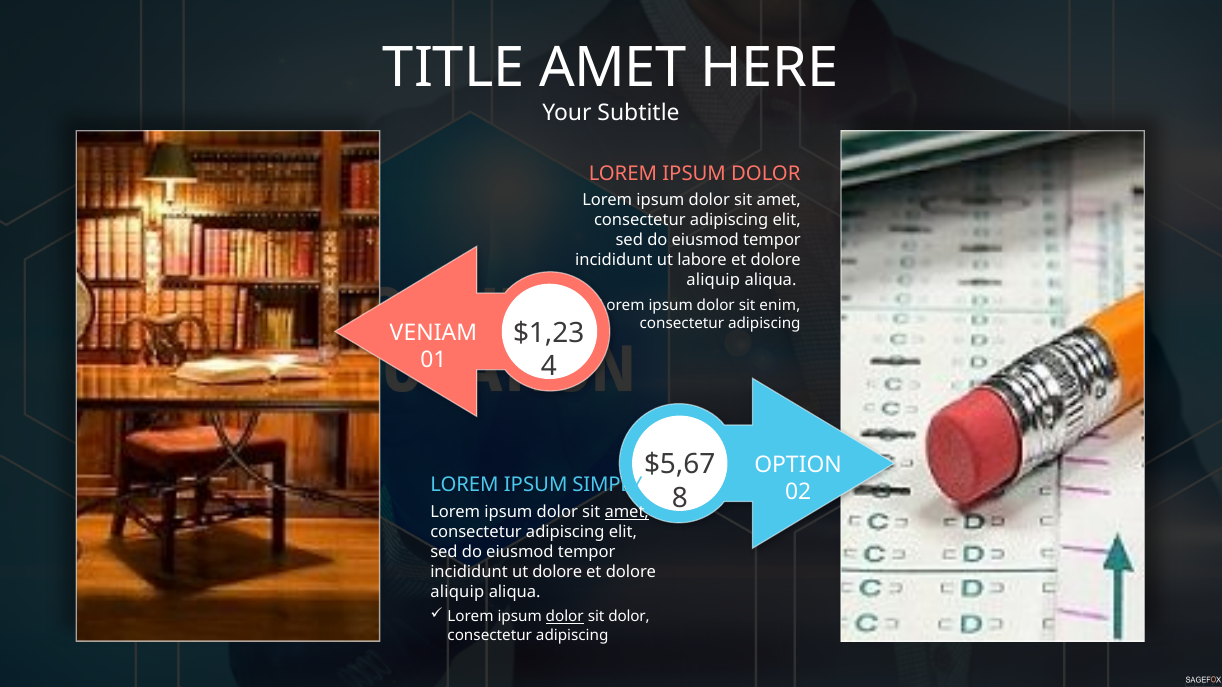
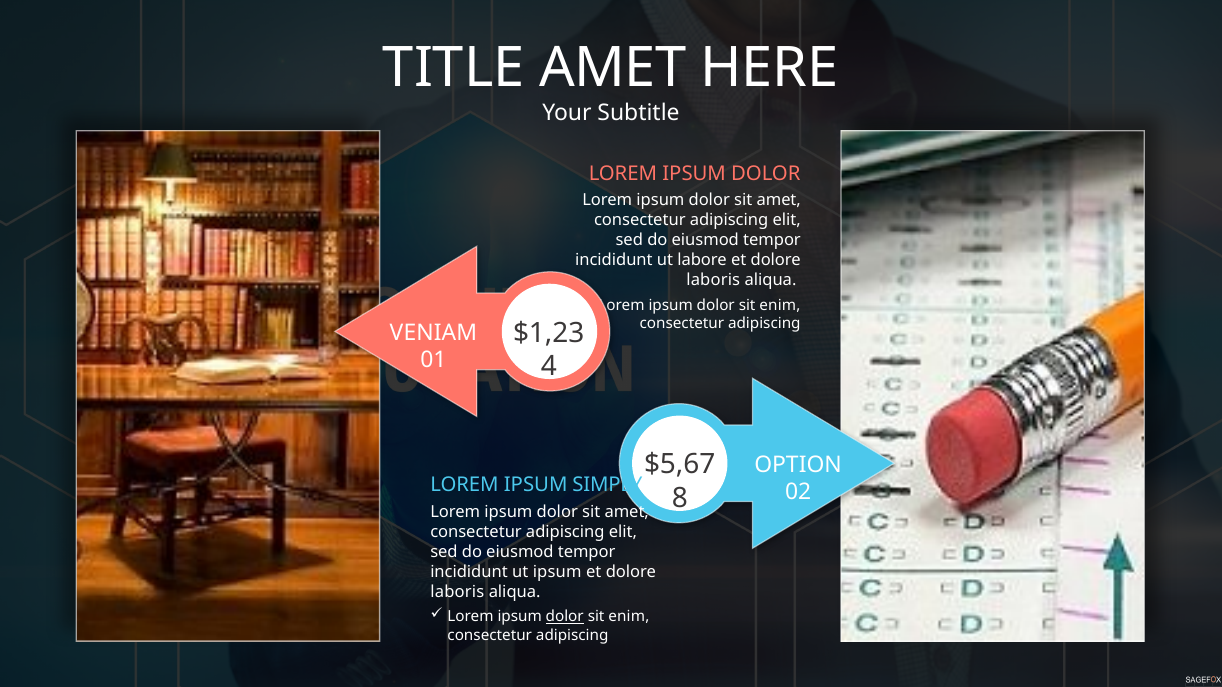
aliquip at (713, 280): aliquip -> laboris
amet at (627, 513) underline: present -> none
ut dolore: dolore -> ipsum
aliquip at (457, 592): aliquip -> laboris
dolor at (629, 617): dolor -> enim
